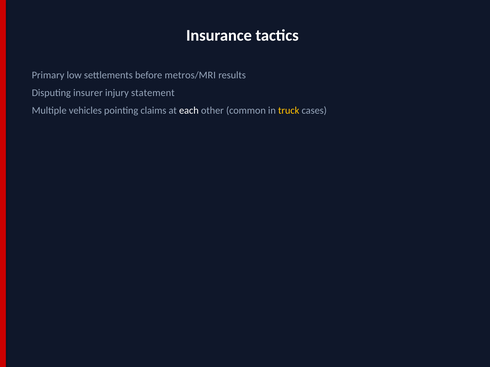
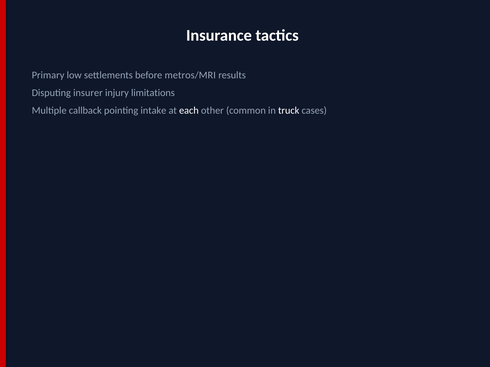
statement: statement -> limitations
vehicles: vehicles -> callback
claims: claims -> intake
truck colour: yellow -> white
